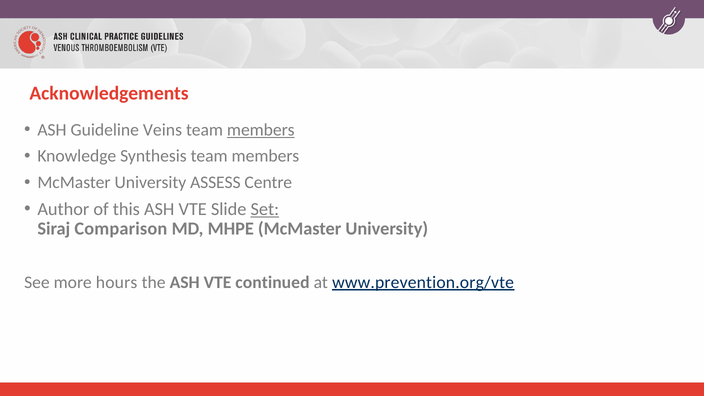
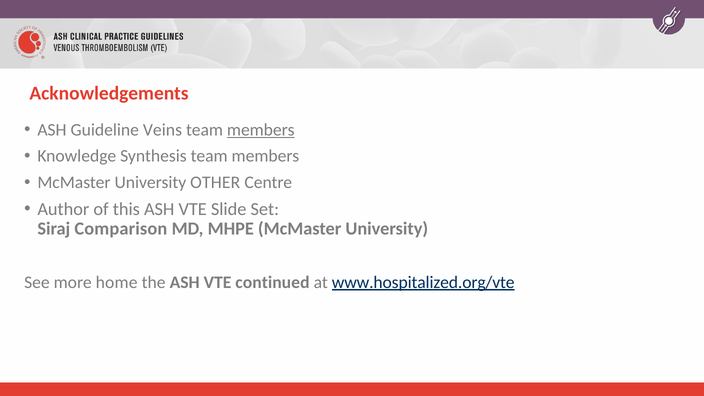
ASSESS: ASSESS -> OTHER
Set underline: present -> none
hours: hours -> home
www.prevention.org/vte: www.prevention.org/vte -> www.hospitalized.org/vte
